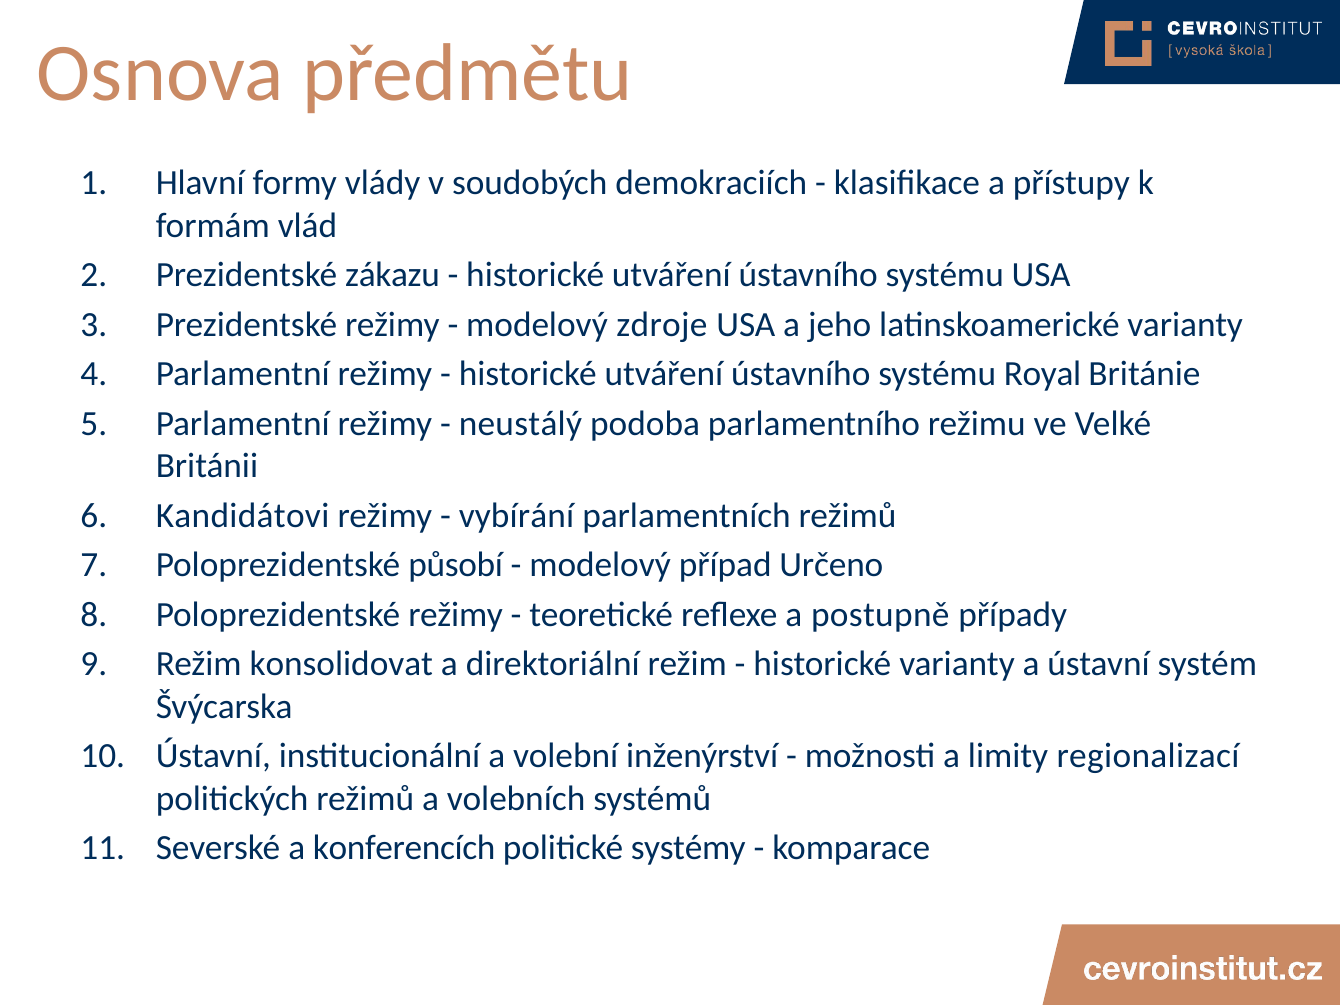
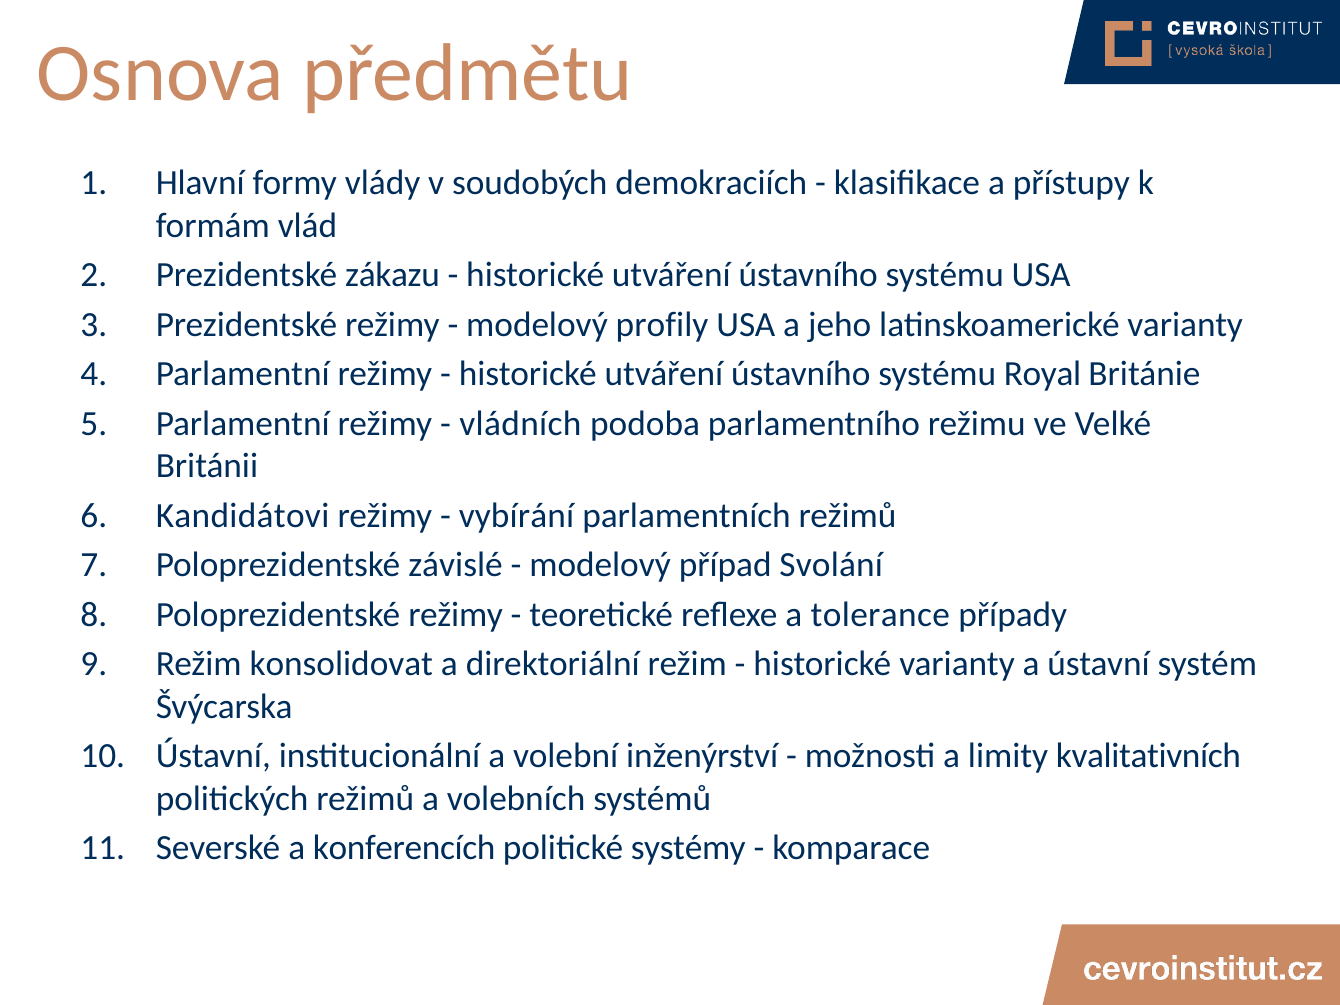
zdroje: zdroje -> profily
neustálý: neustálý -> vládních
působí: působí -> závislé
Určeno: Určeno -> Svolání
postupně: postupně -> tolerance
regionalizací: regionalizací -> kvalitativních
